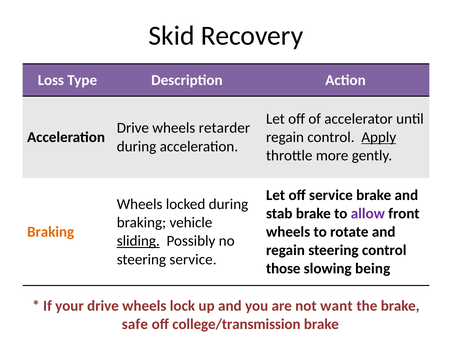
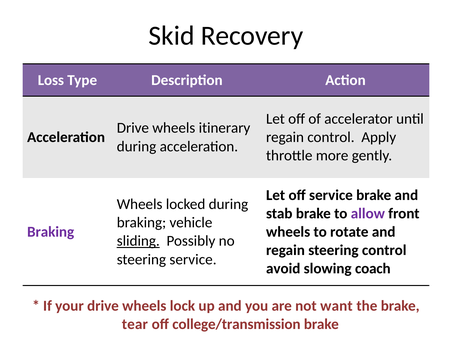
retarder: retarder -> itinerary
Apply underline: present -> none
Braking at (51, 232) colour: orange -> purple
those: those -> avoid
being: being -> coach
safe: safe -> tear
